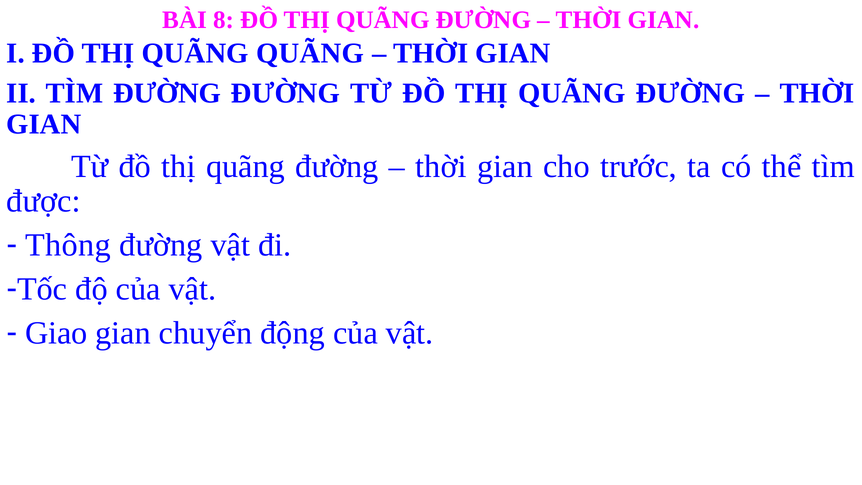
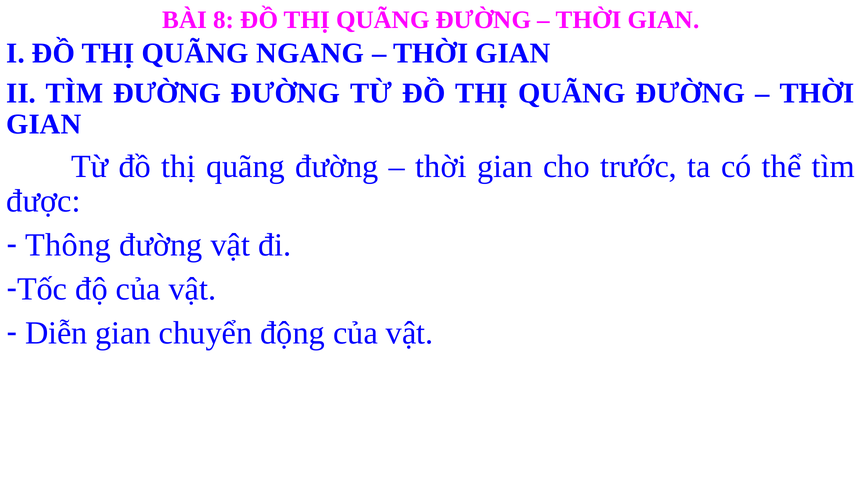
QUÃNG QUÃNG: QUÃNG -> NGANG
Giao: Giao -> Diễn
